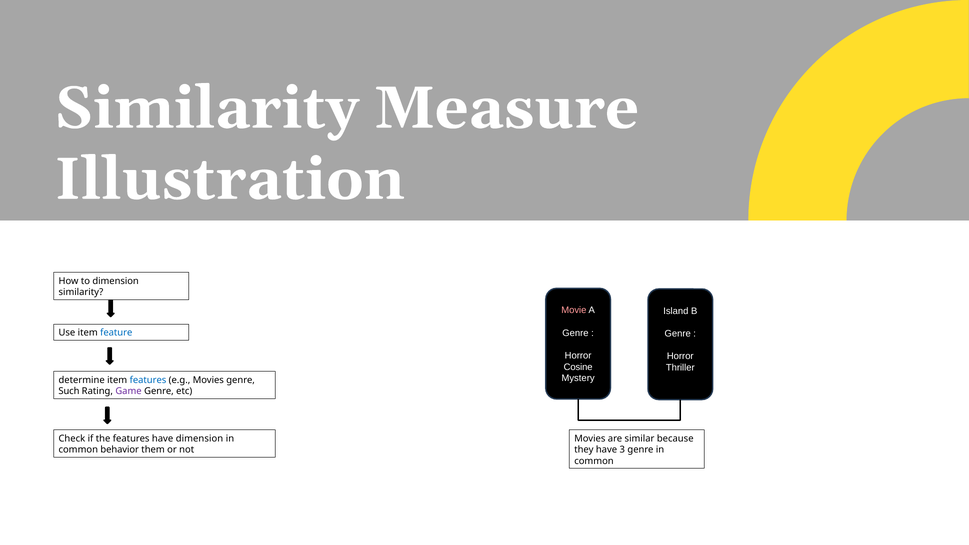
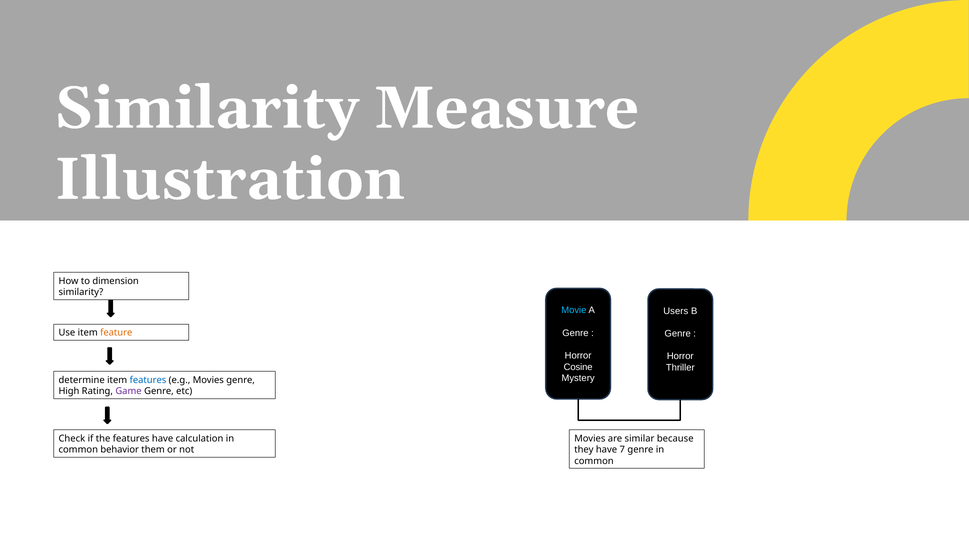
Movie colour: pink -> light blue
Island: Island -> Users
feature colour: blue -> orange
Such: Such -> High
have dimension: dimension -> calculation
3: 3 -> 7
